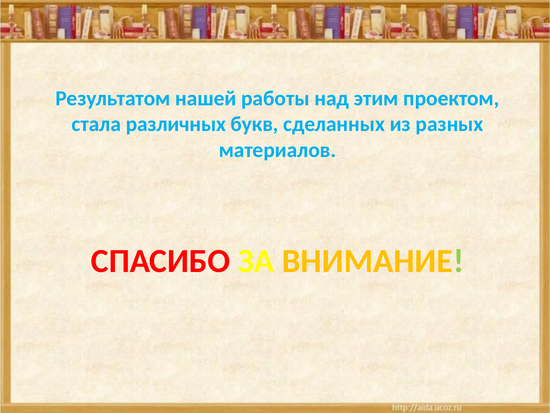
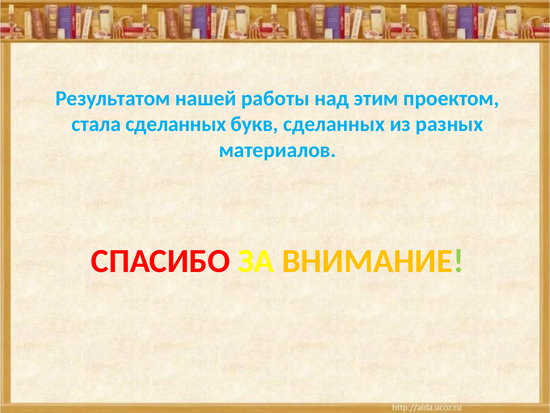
стала различных: различных -> сделанных
